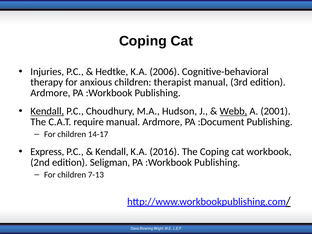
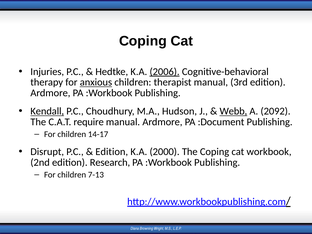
2006 underline: none -> present
anxious underline: none -> present
2001: 2001 -> 2092
Express: Express -> Disrupt
Kendall at (112, 152): Kendall -> Edition
2016: 2016 -> 2000
Seligman: Seligman -> Research
